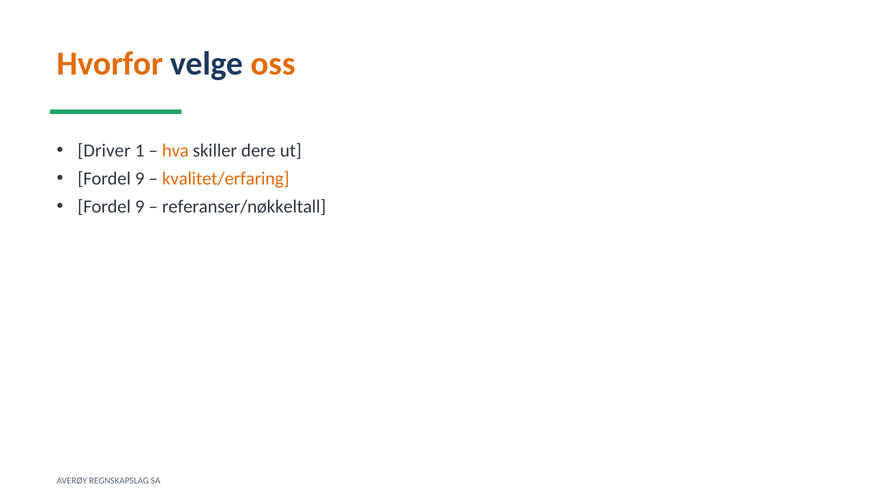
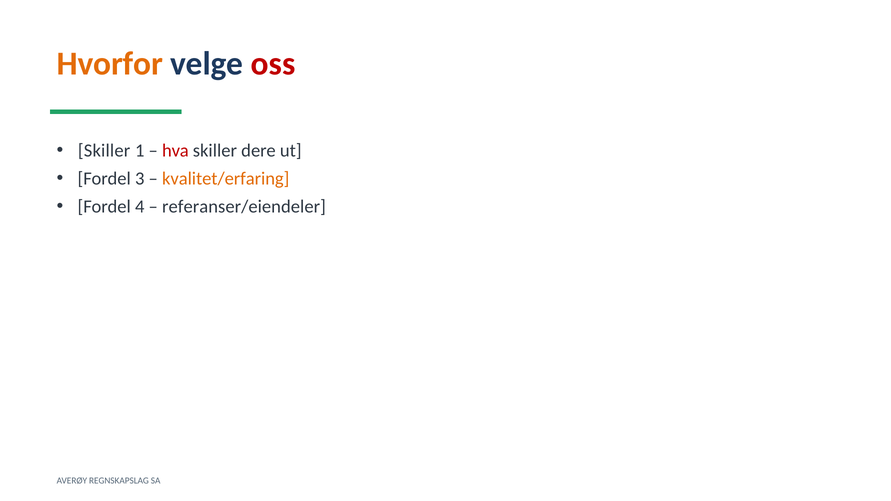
oss colour: orange -> red
Driver at (104, 151): Driver -> Skiller
hva colour: orange -> red
9 at (140, 179): 9 -> 3
9 at (140, 207): 9 -> 4
referanser/nøkkeltall: referanser/nøkkeltall -> referanser/eiendeler
